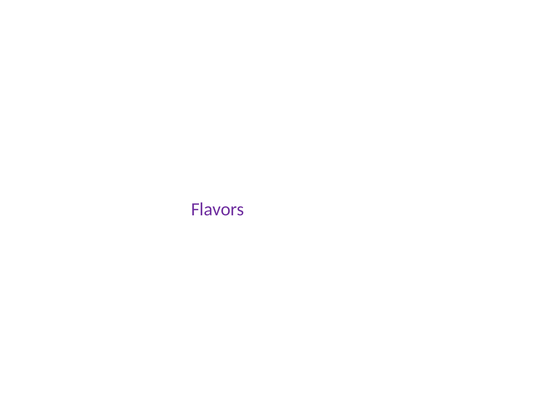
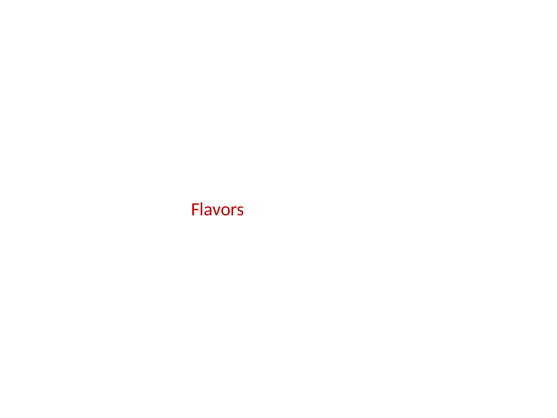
Flavors colour: purple -> red
